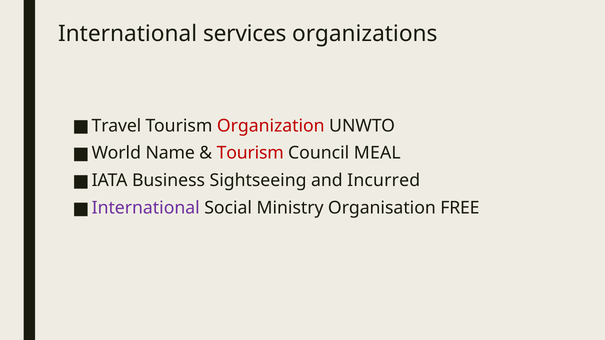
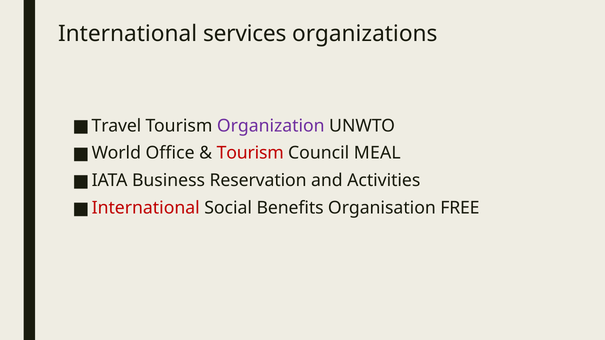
Organization colour: red -> purple
Name: Name -> Office
Sightseeing: Sightseeing -> Reservation
Incurred: Incurred -> Activities
International at (146, 208) colour: purple -> red
Ministry: Ministry -> Benefits
